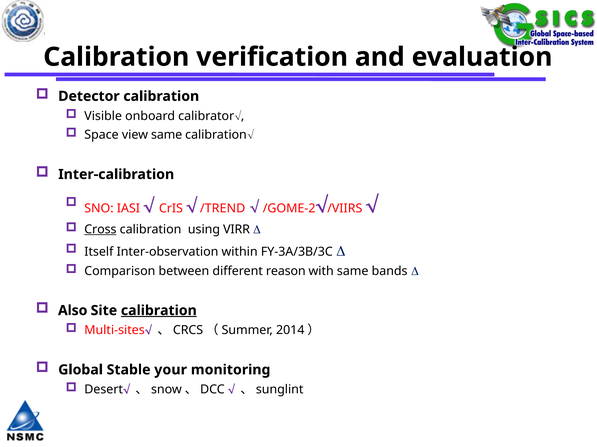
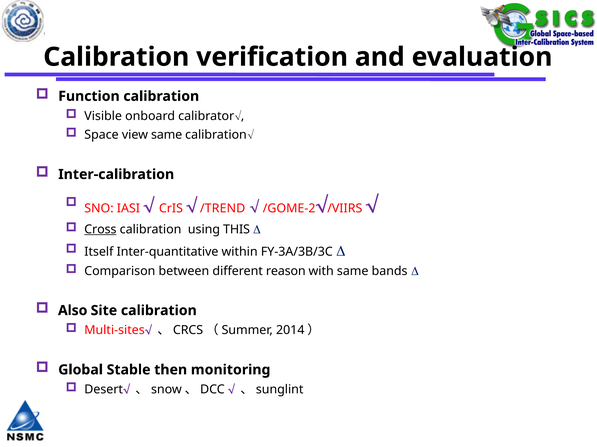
Detector: Detector -> Function
VIRR: VIRR -> THIS
Inter-observation: Inter-observation -> Inter-quantitative
calibration at (159, 311) underline: present -> none
your: your -> then
